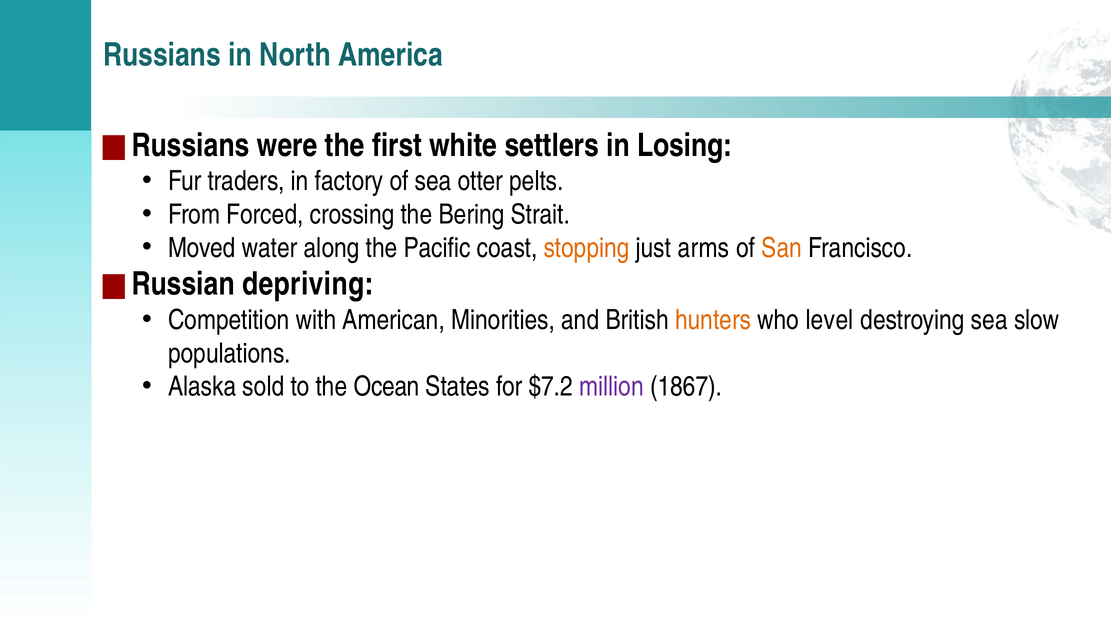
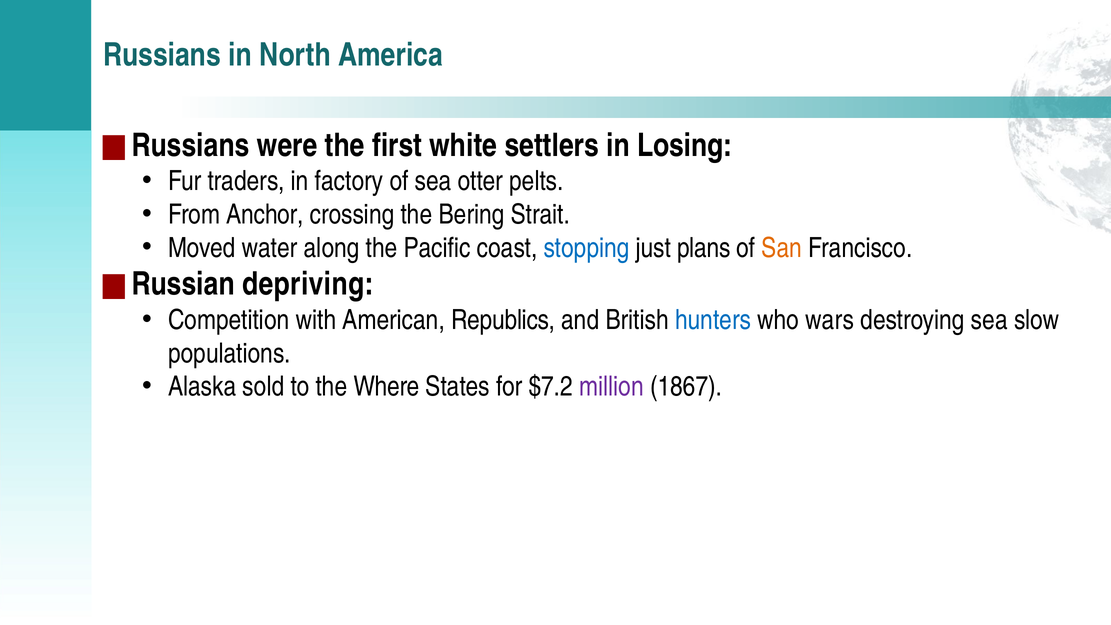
Forced: Forced -> Anchor
stopping colour: orange -> blue
arms: arms -> plans
Minorities: Minorities -> Republics
hunters colour: orange -> blue
level: level -> wars
Ocean: Ocean -> Where
